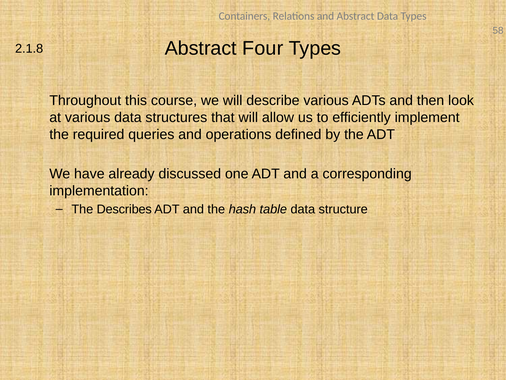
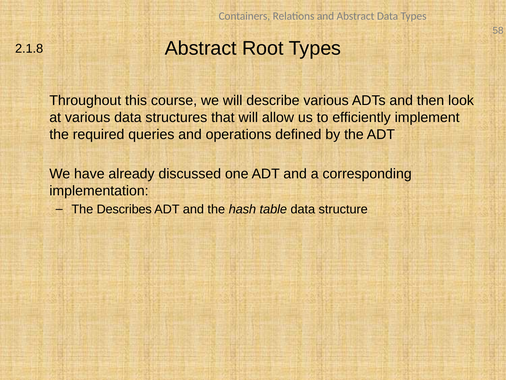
Four: Four -> Root
